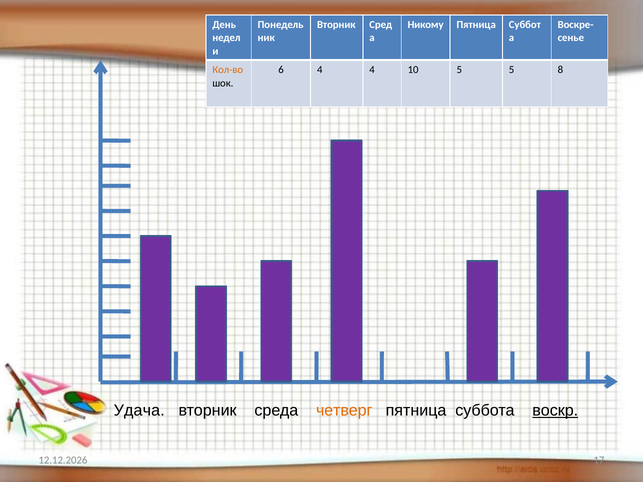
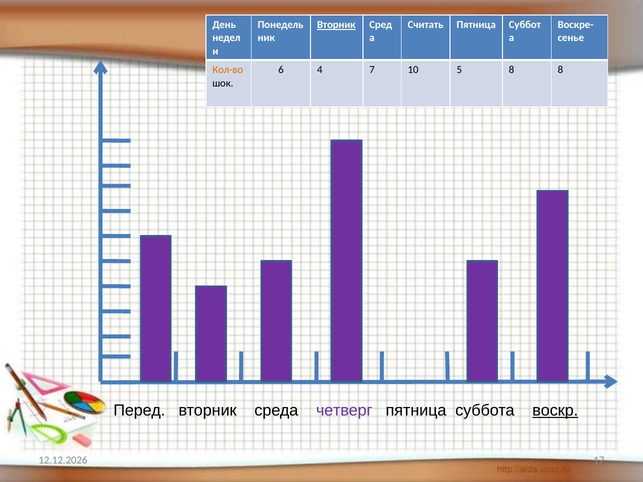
Вторник at (336, 25) underline: none -> present
Никому: Никому -> Считать
4 4: 4 -> 7
5 5: 5 -> 8
Удача: Удача -> Перед
четверг colour: orange -> purple
